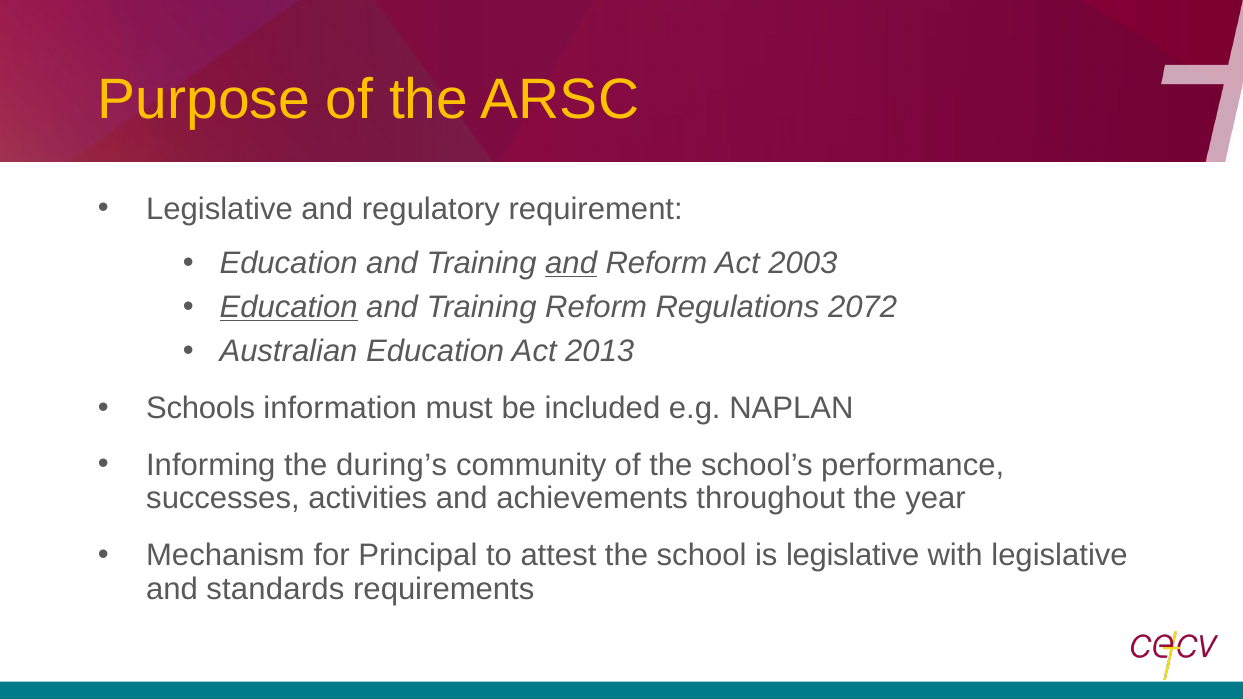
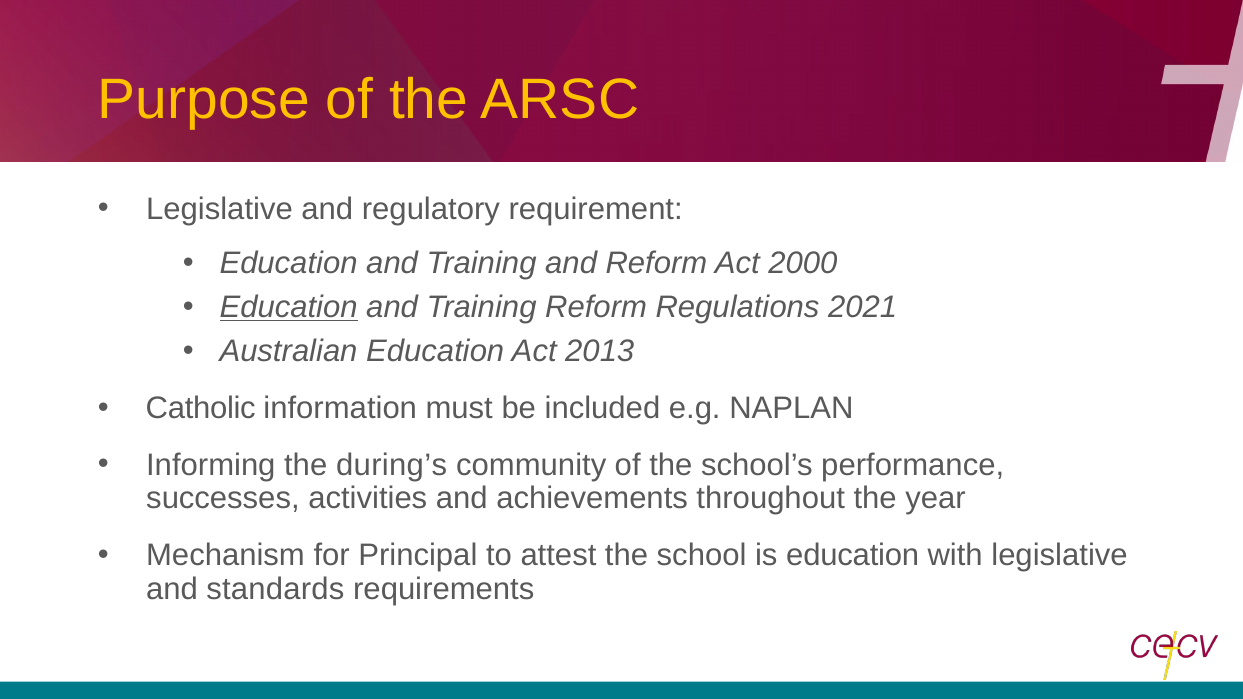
and at (571, 263) underline: present -> none
2003: 2003 -> 2000
2072: 2072 -> 2021
Schools: Schools -> Catholic
is legislative: legislative -> education
